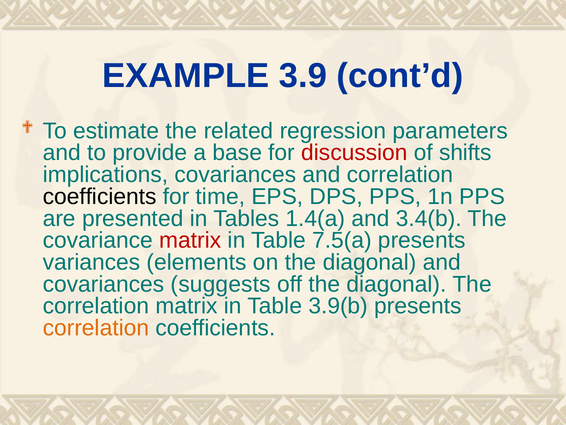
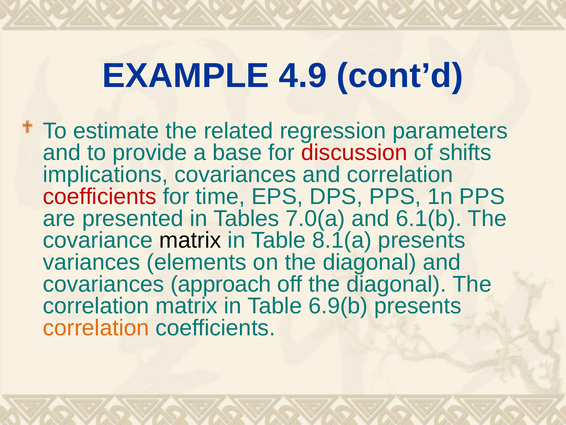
3.9: 3.9 -> 4.9
coefficients at (100, 196) colour: black -> red
1.4(a: 1.4(a -> 7.0(a
3.4(b: 3.4(b -> 6.1(b
matrix at (190, 240) colour: red -> black
7.5(a: 7.5(a -> 8.1(a
suggests: suggests -> approach
3.9(b: 3.9(b -> 6.9(b
